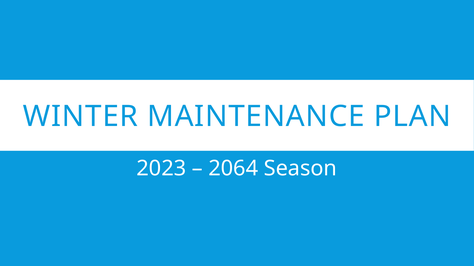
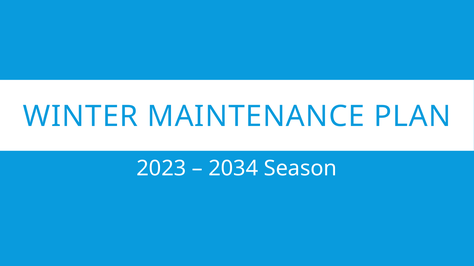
2064: 2064 -> 2034
